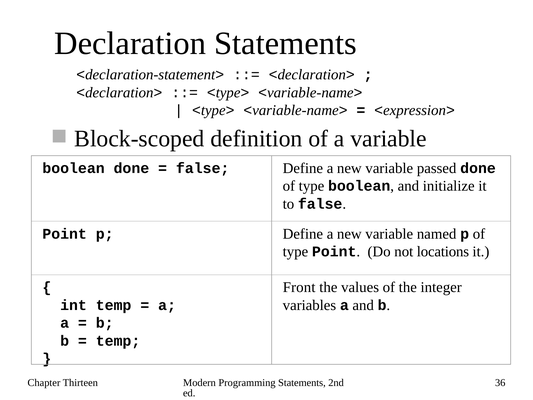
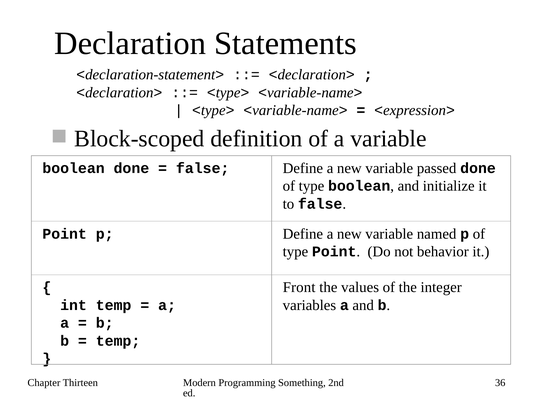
locations: locations -> behavior
Programming Statements: Statements -> Something
